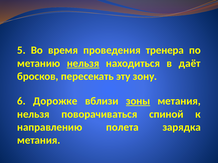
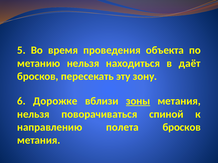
тренера: тренера -> объекта
нельзя at (83, 63) underline: present -> none
полета зарядка: зарядка -> бросков
